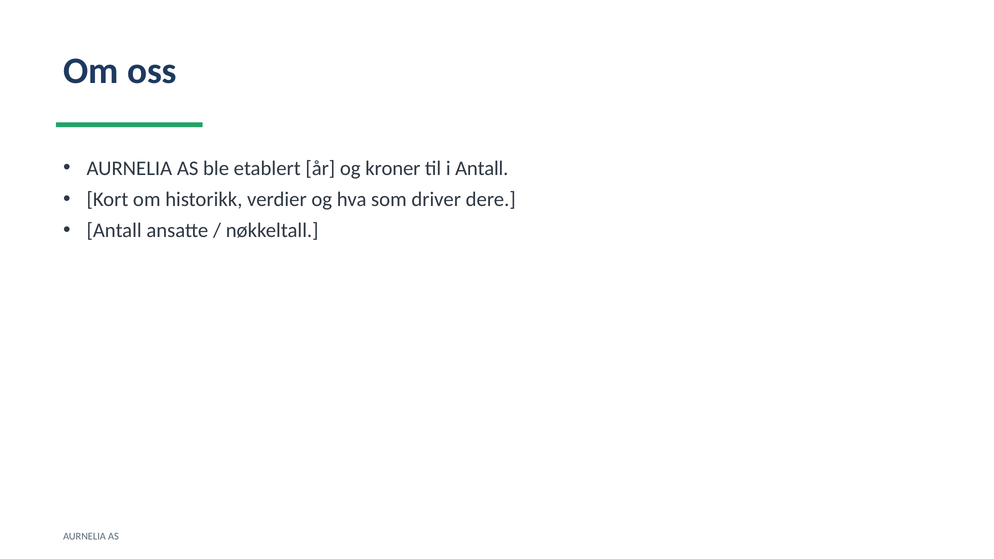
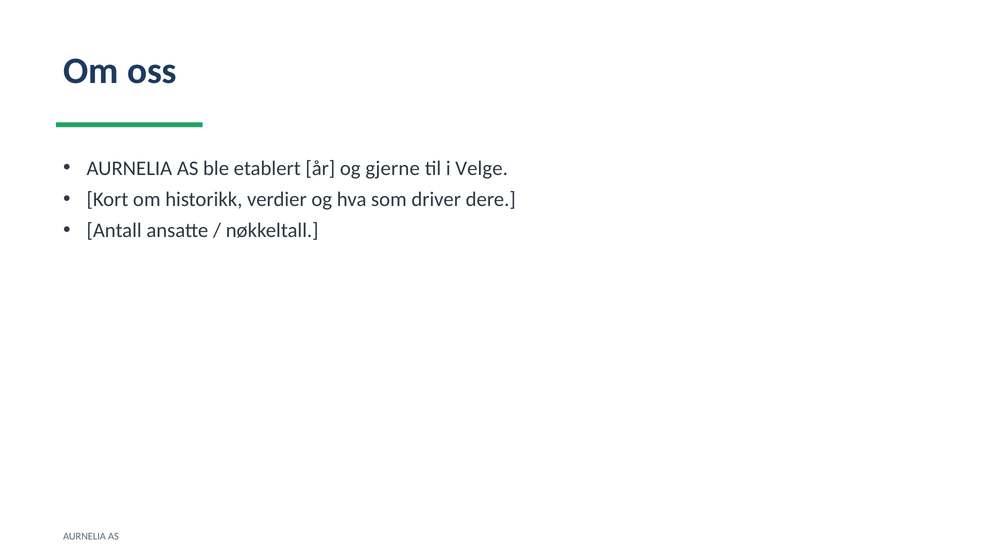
kroner: kroner -> gjerne
i Antall: Antall -> Velge
